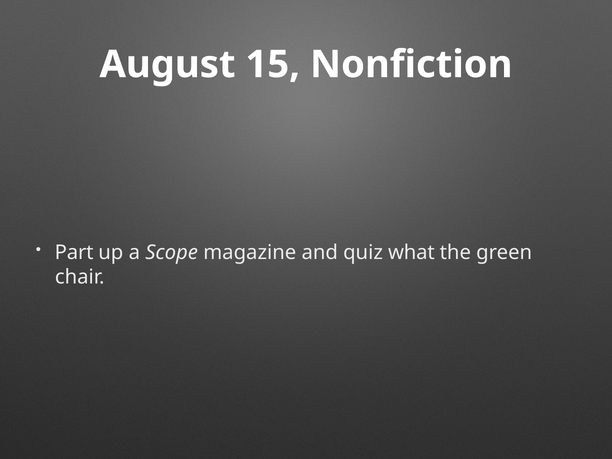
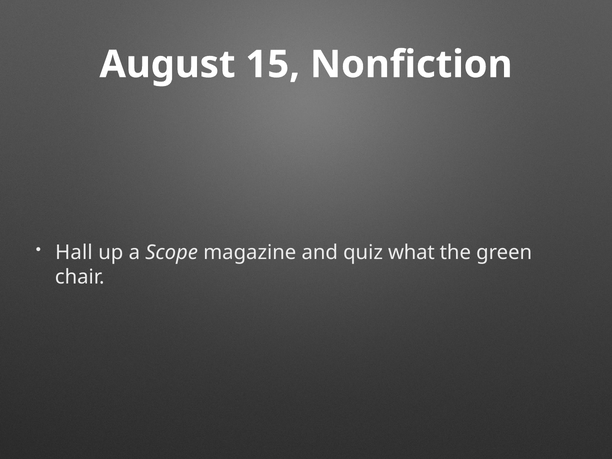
Part: Part -> Hall
